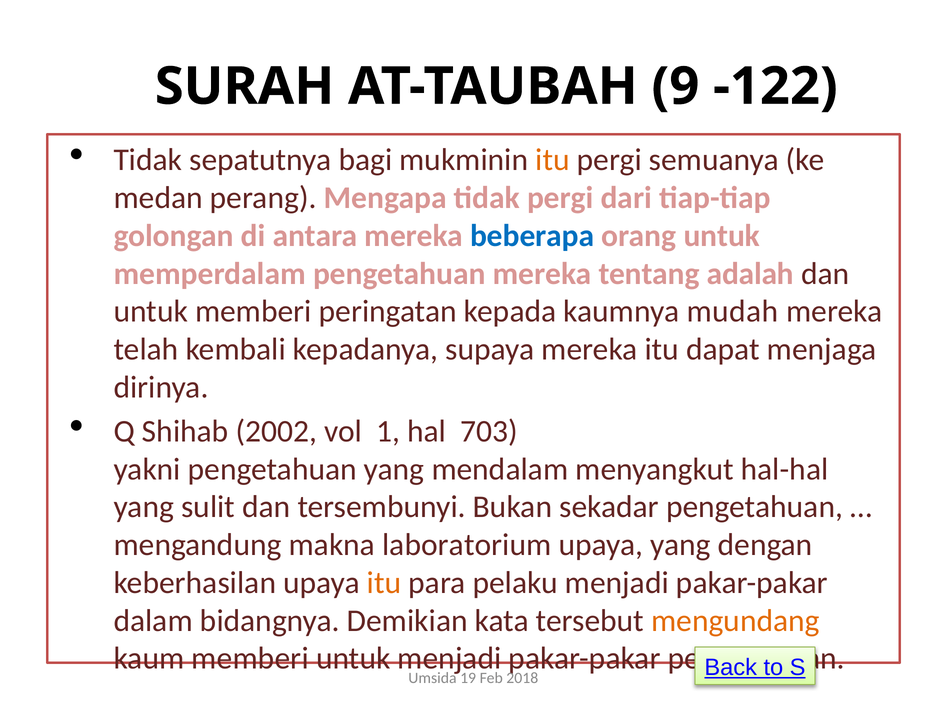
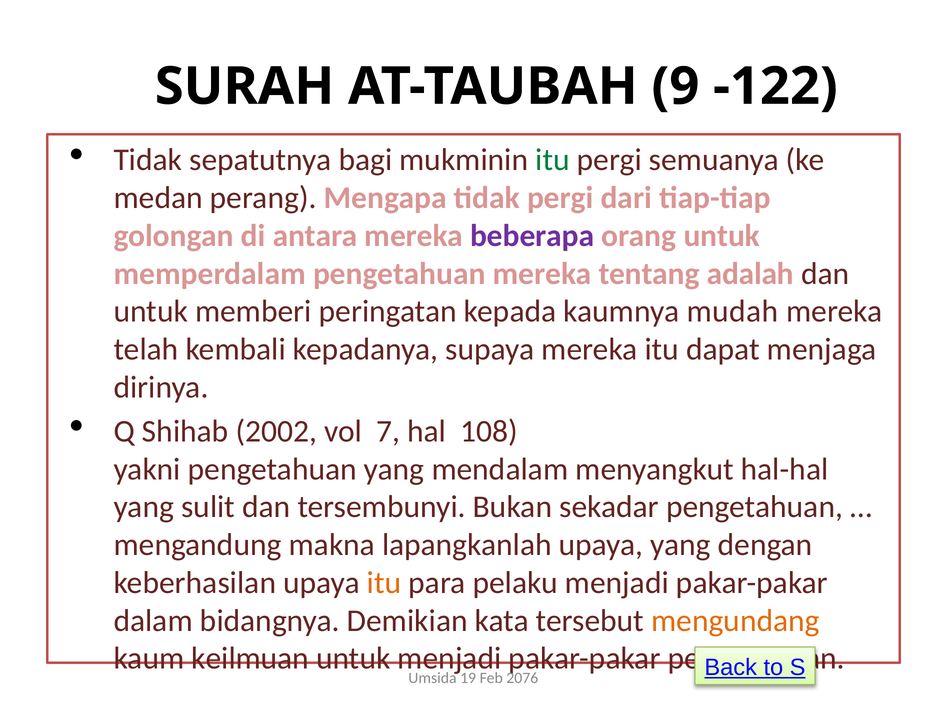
itu at (553, 160) colour: orange -> green
beberapa colour: blue -> purple
1: 1 -> 7
703: 703 -> 108
laboratorium: laboratorium -> lapangkanlah
kaum memberi: memberi -> keilmuan
2018: 2018 -> 2076
